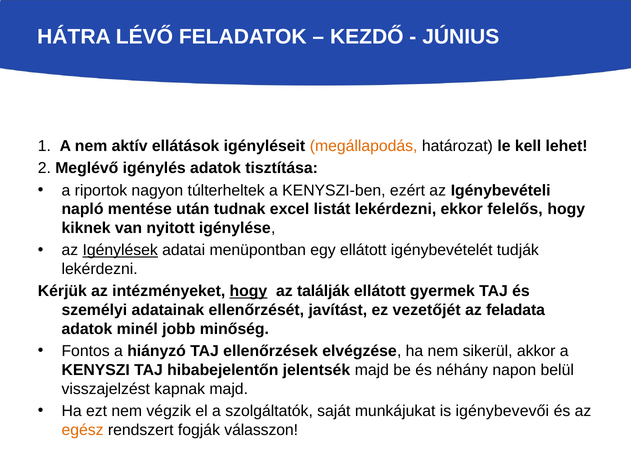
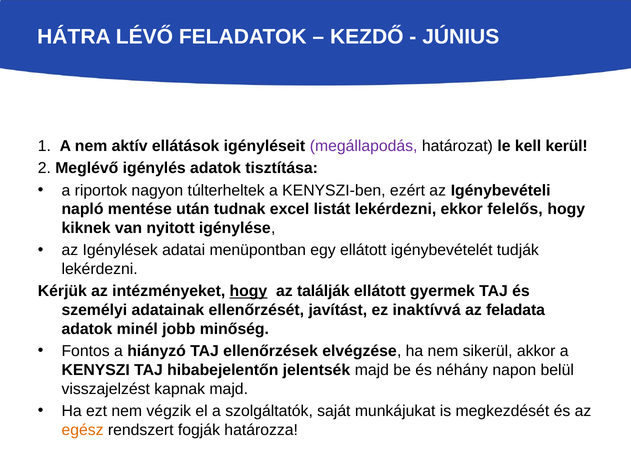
megállapodás colour: orange -> purple
lehet: lehet -> kerül
Igénylések underline: present -> none
vezetőjét: vezetőjét -> inaktívvá
igénybevevői: igénybevevői -> megkezdését
válasszon: válasszon -> határozza
